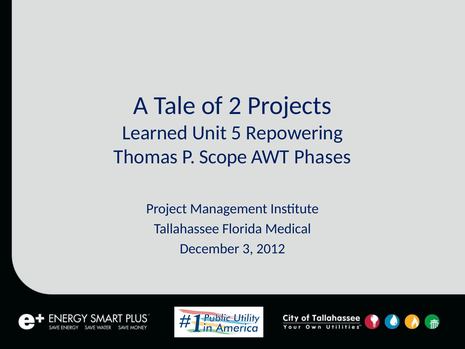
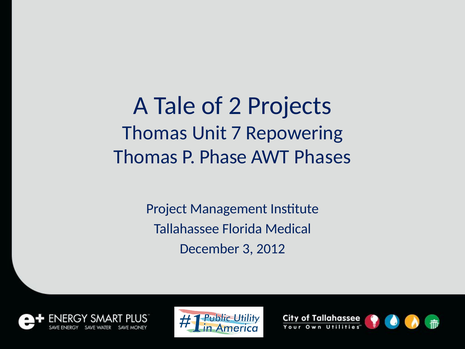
Learned at (155, 133): Learned -> Thomas
5: 5 -> 7
Scope: Scope -> Phase
